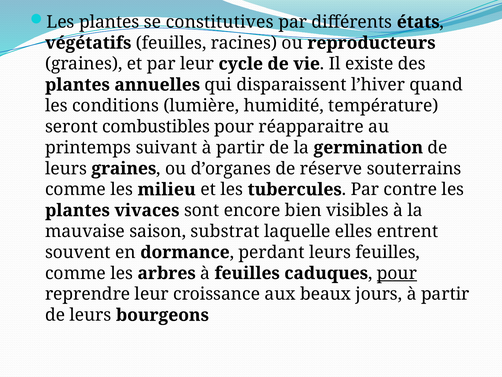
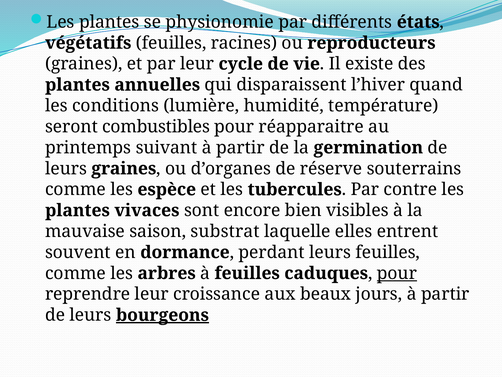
constitutives: constitutives -> physionomie
milieu: milieu -> espèce
bourgeons underline: none -> present
